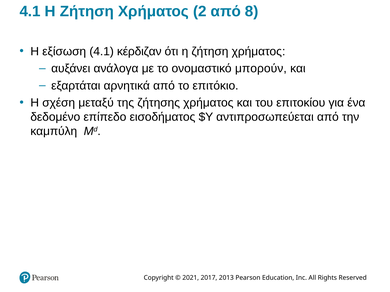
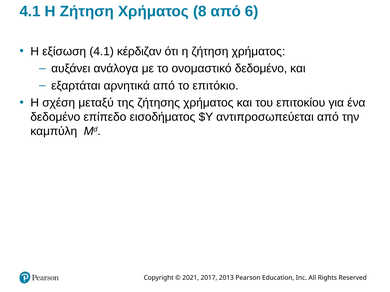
2: 2 -> 8
8: 8 -> 6
ονομαστικό μπορούν: μπορούν -> δεδομένο
